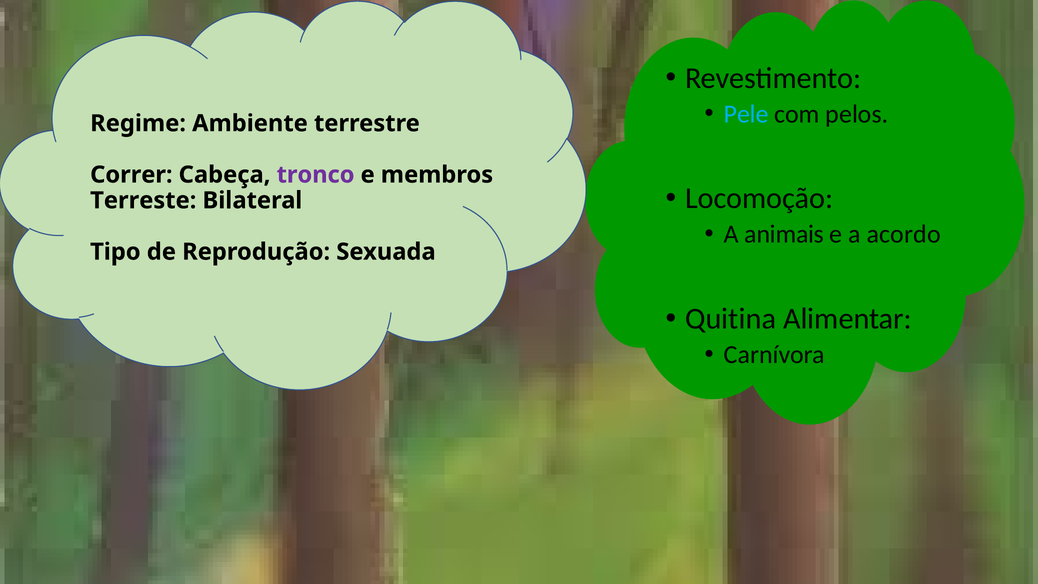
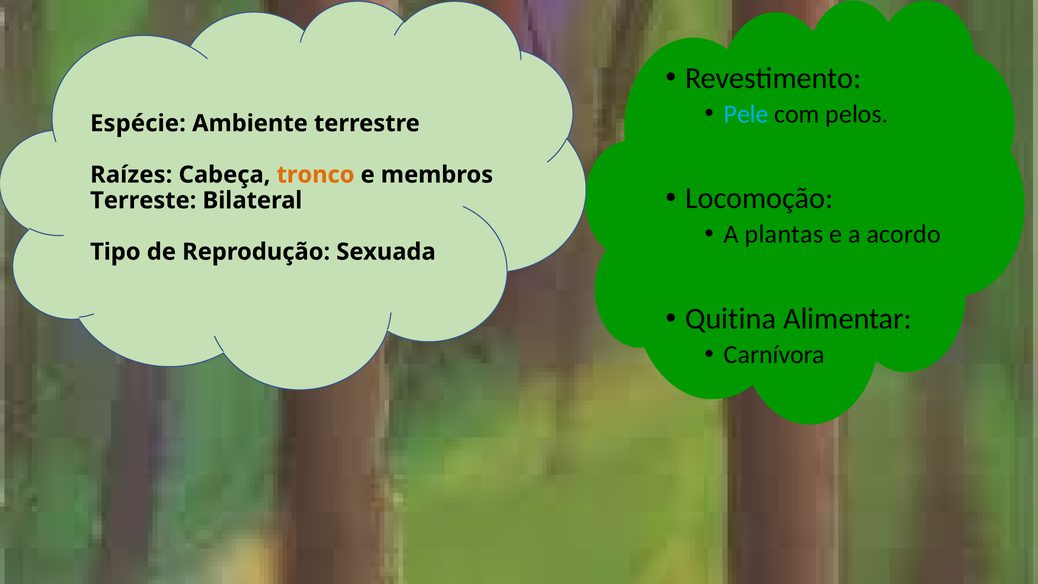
Regime: Regime -> Espécie
Correr: Correr -> Raízes
tronco colour: purple -> orange
animais: animais -> plantas
